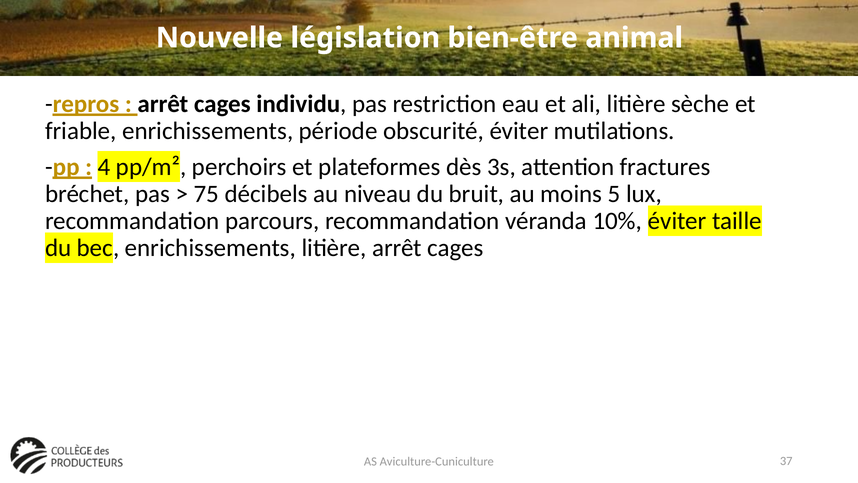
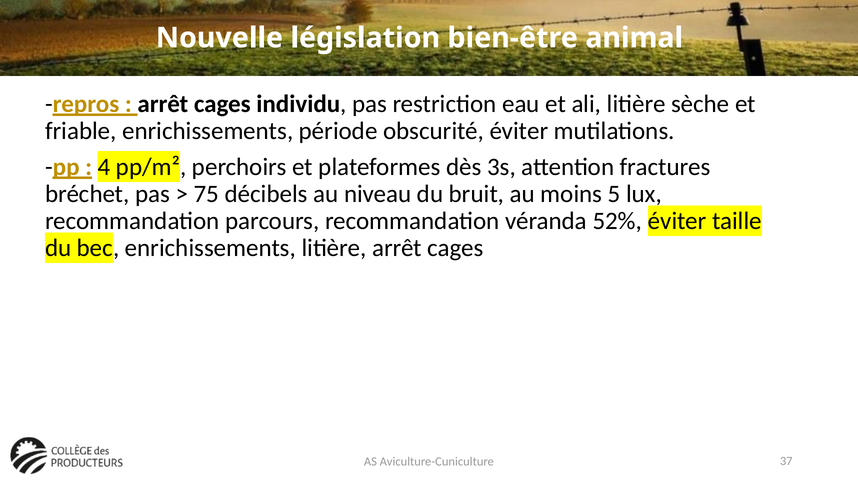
10%: 10% -> 52%
